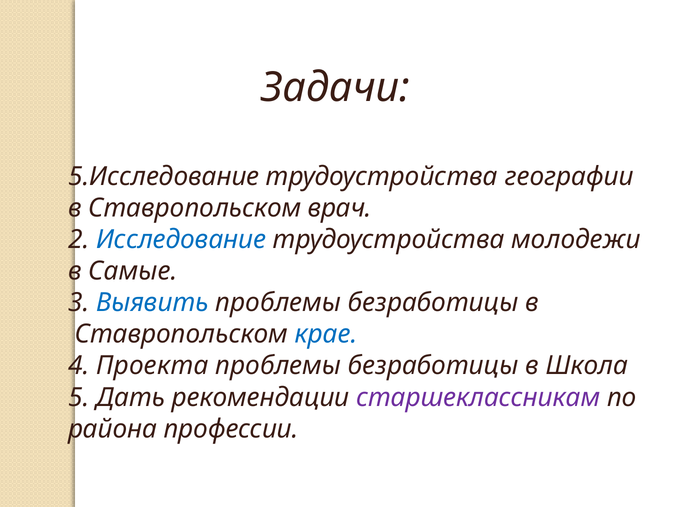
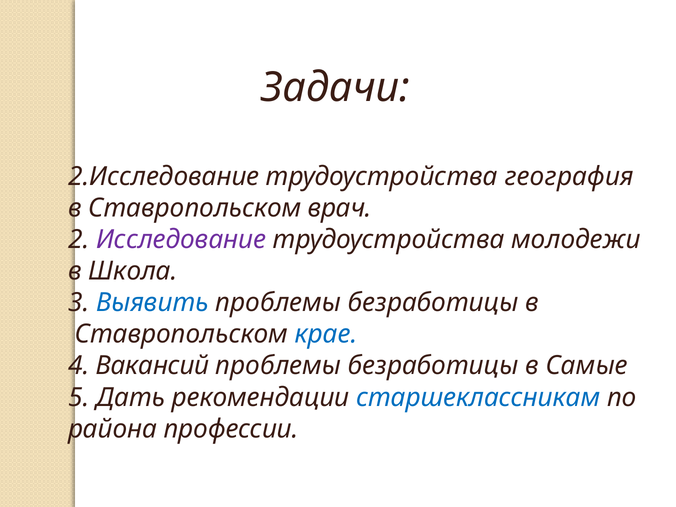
5.Исследование: 5.Исследование -> 2.Исследование
географии: географии -> география
Исследование colour: blue -> purple
Самые: Самые -> Школа
Проекта: Проекта -> Вакансий
Школа: Школа -> Самые
старшеклассникам colour: purple -> blue
